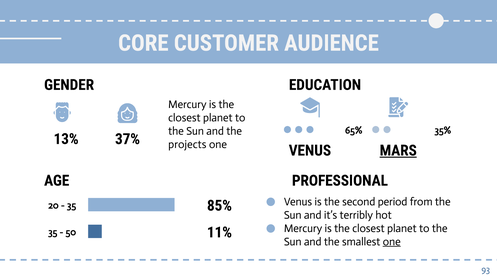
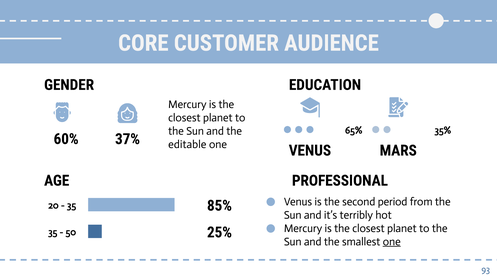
13%: 13% -> 60%
projects: projects -> editable
MARS underline: present -> none
11%: 11% -> 25%
